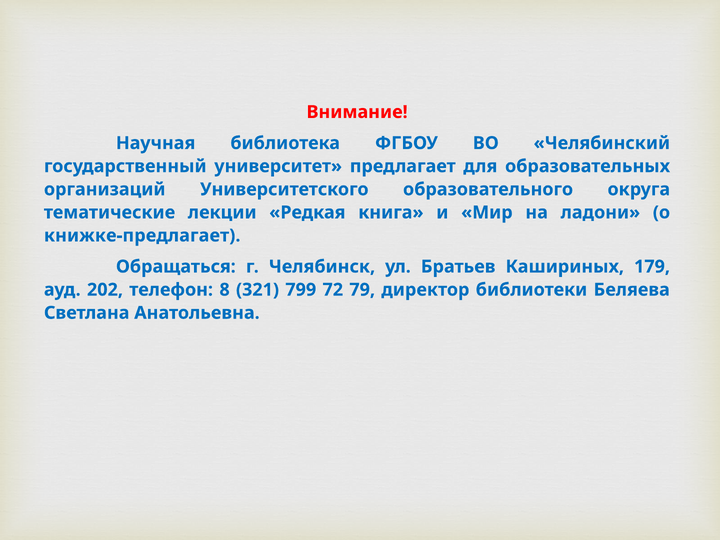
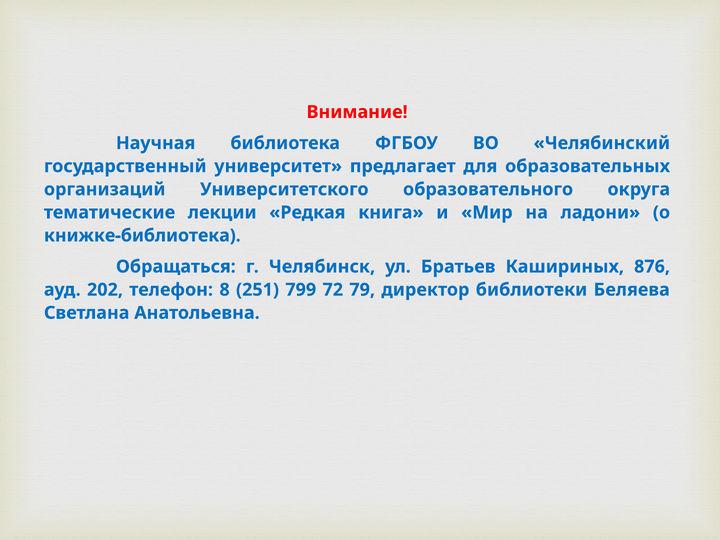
книжке-предлагает: книжке-предлагает -> книжке-библиотека
179: 179 -> 876
321: 321 -> 251
